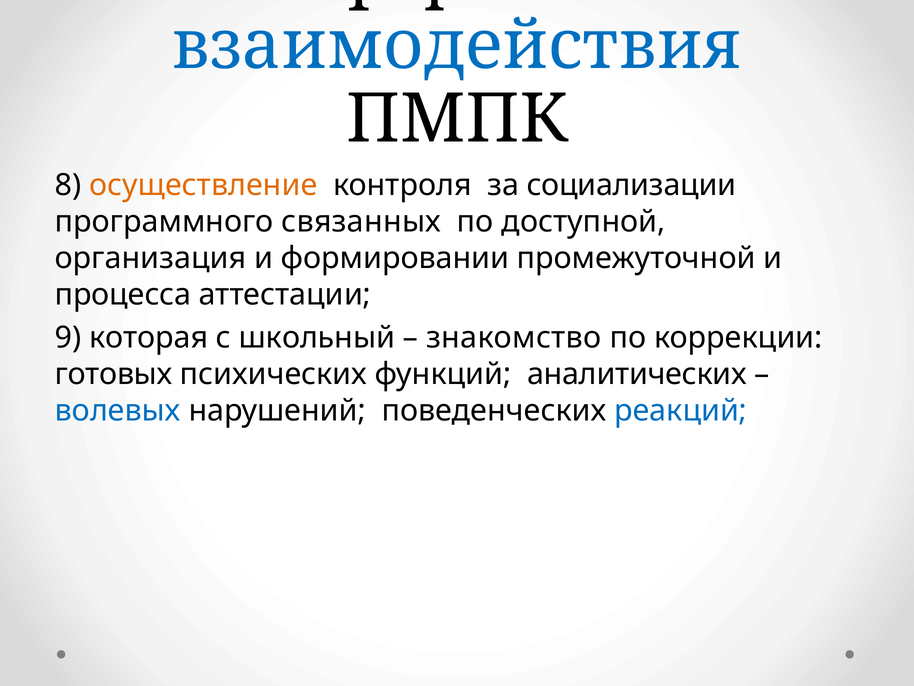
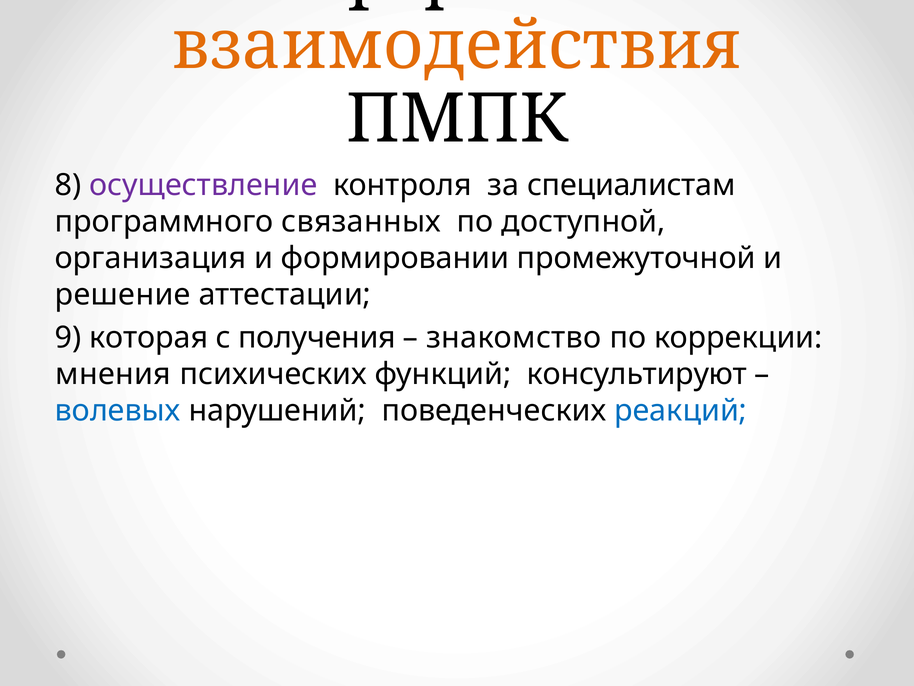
взаимодействия colour: blue -> orange
осуществление colour: orange -> purple
социализации: социализации -> специалистам
процесса: процесса -> решение
школьный: школьный -> получения
готовых: готовых -> мнения
аналитических: аналитических -> консультируют
